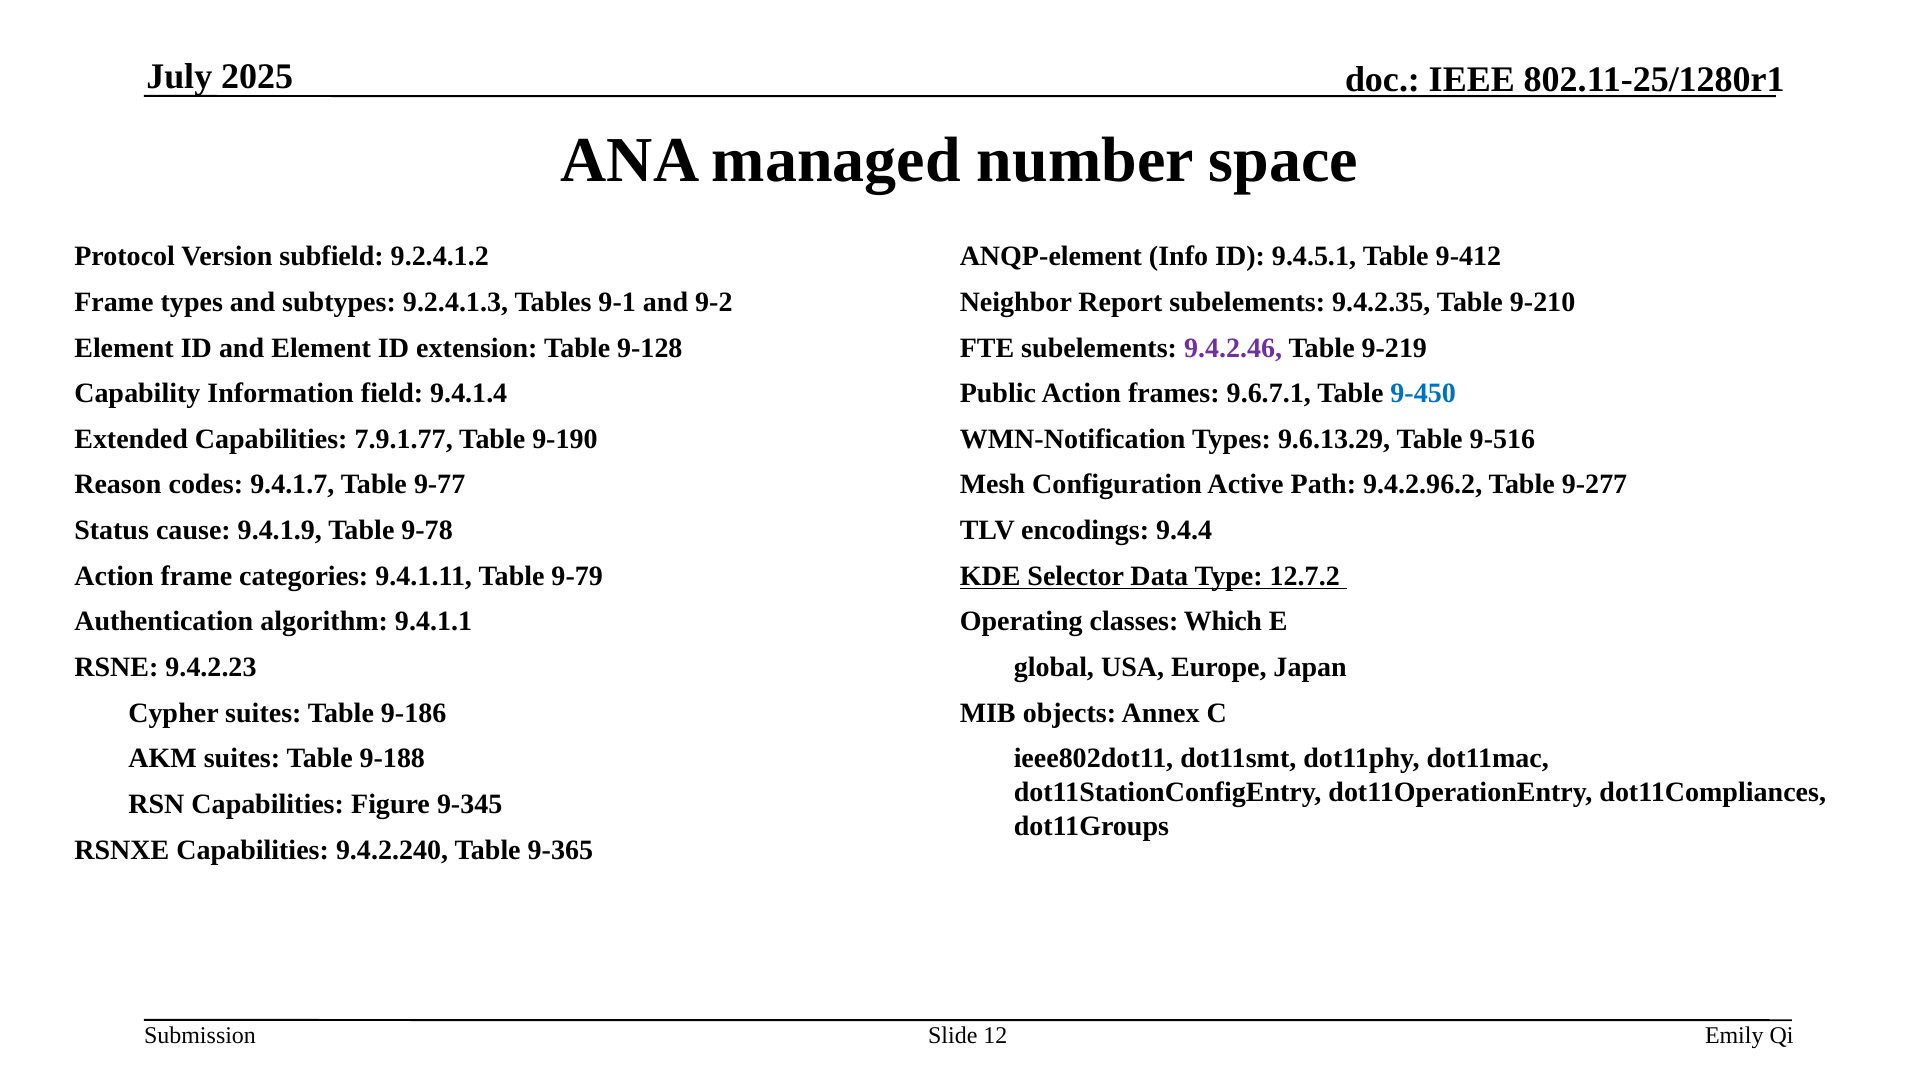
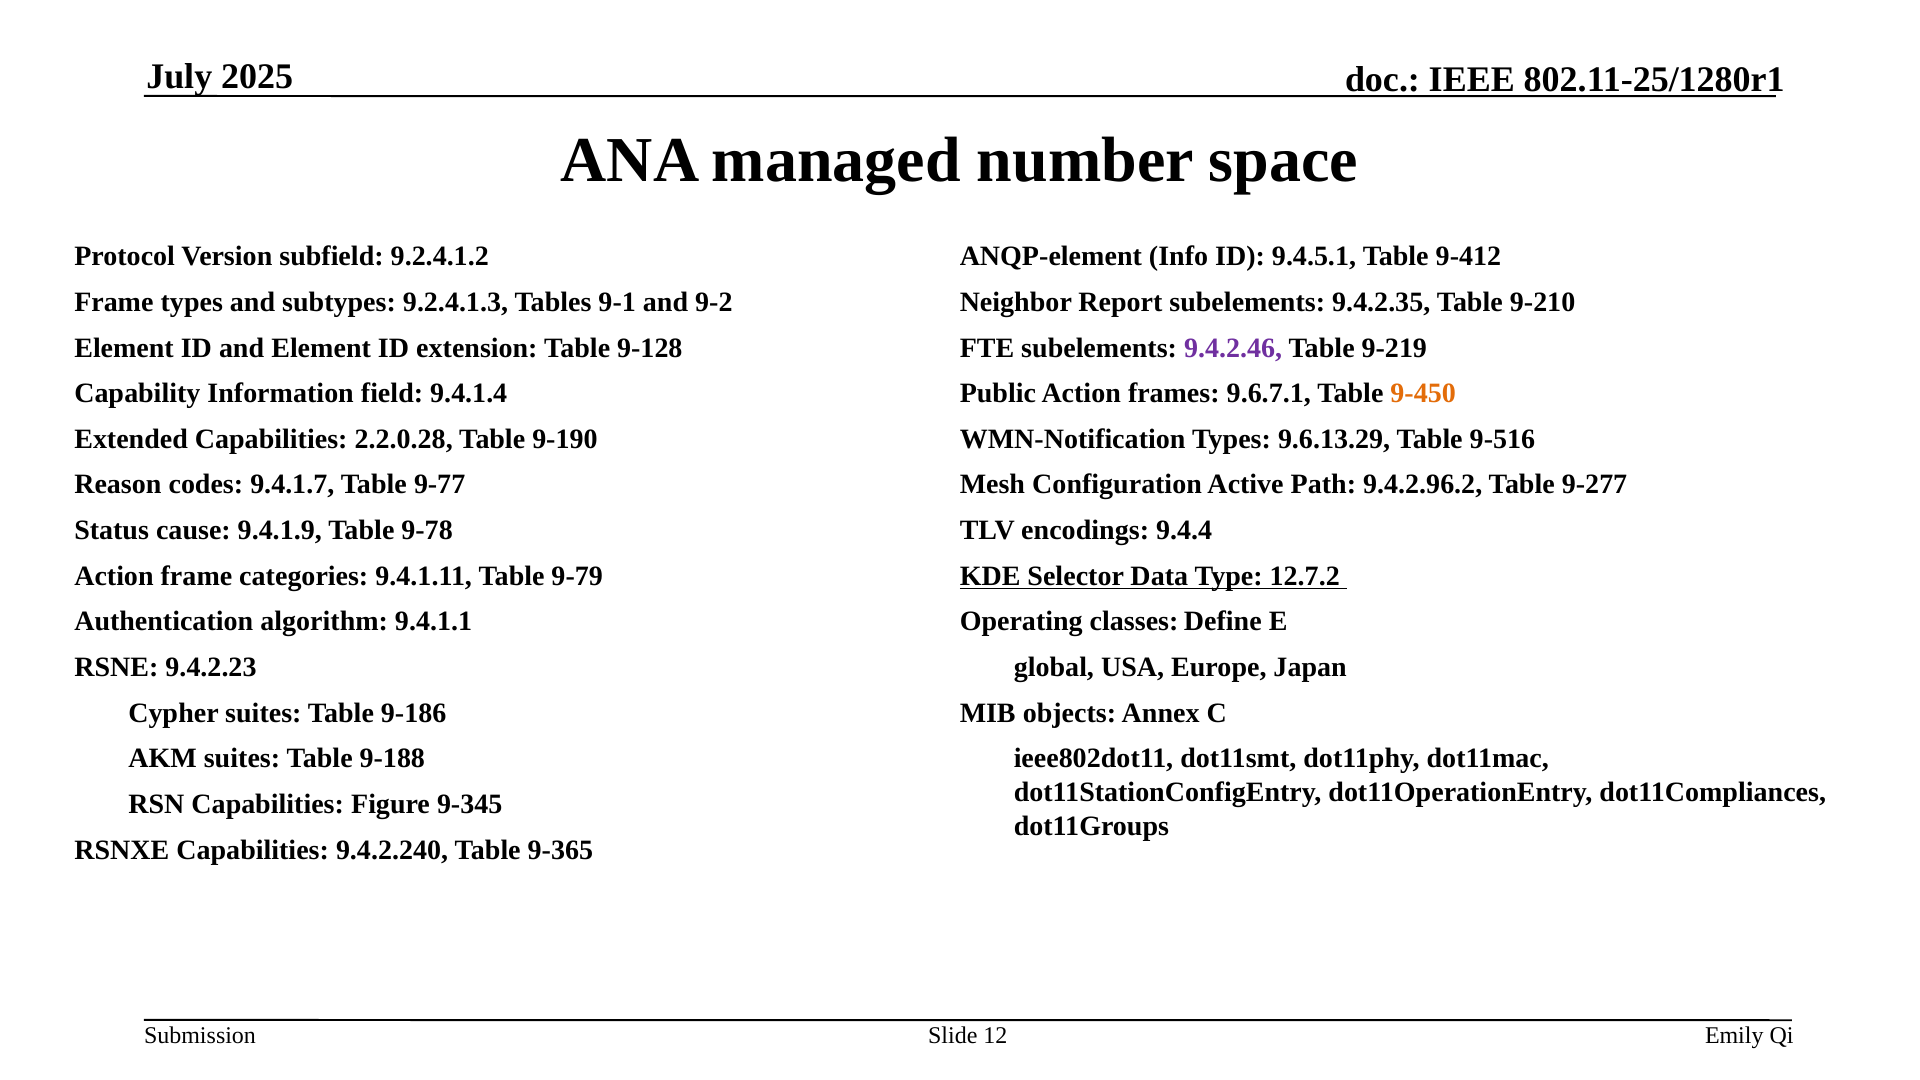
9-450 colour: blue -> orange
7.9.1.77: 7.9.1.77 -> 2.2.0.28
Which: Which -> Define
